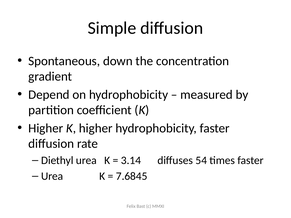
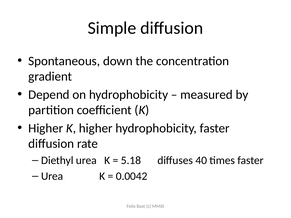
3.14: 3.14 -> 5.18
54: 54 -> 40
7.6845: 7.6845 -> 0.0042
